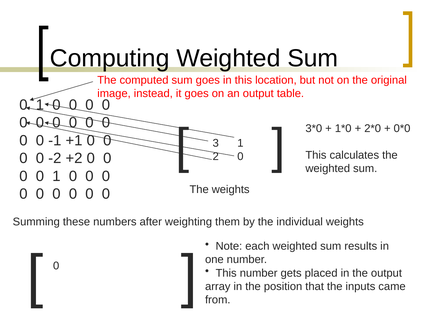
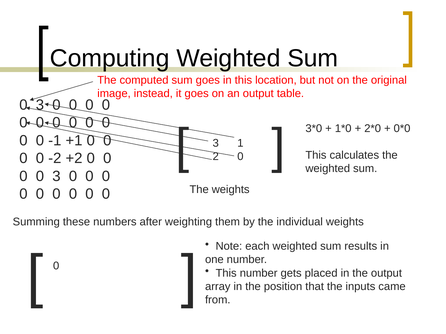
1 at (40, 105): 1 -> 3
1 at (56, 176): 1 -> 3
